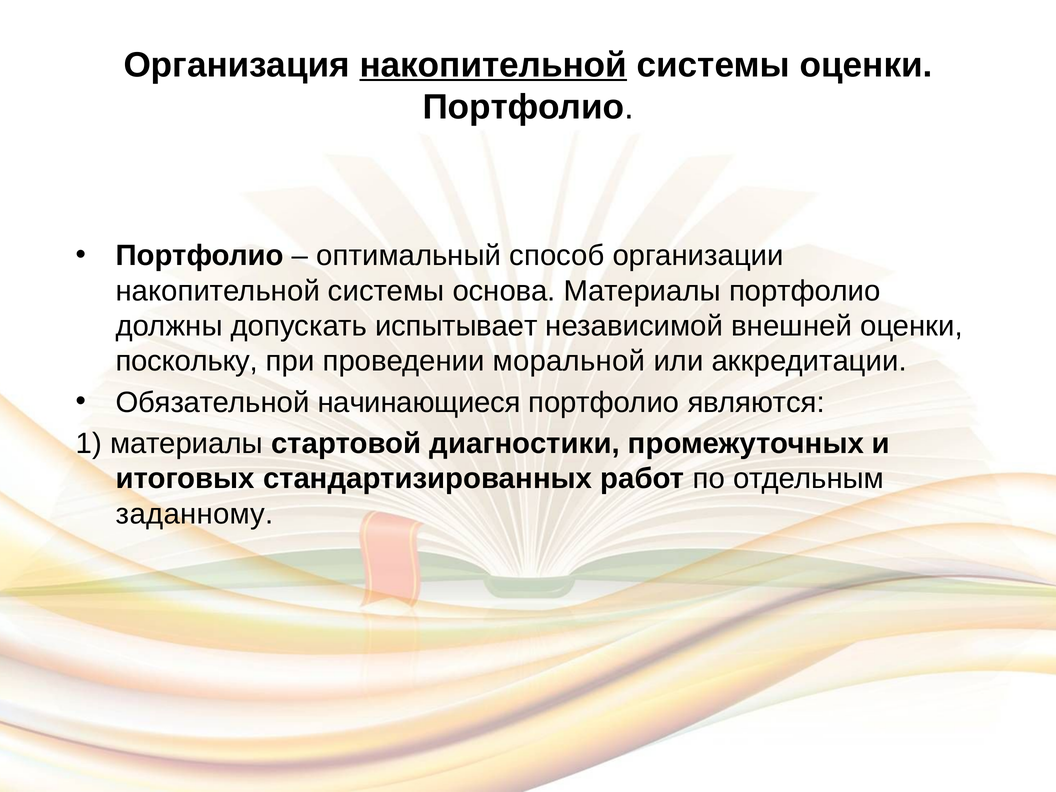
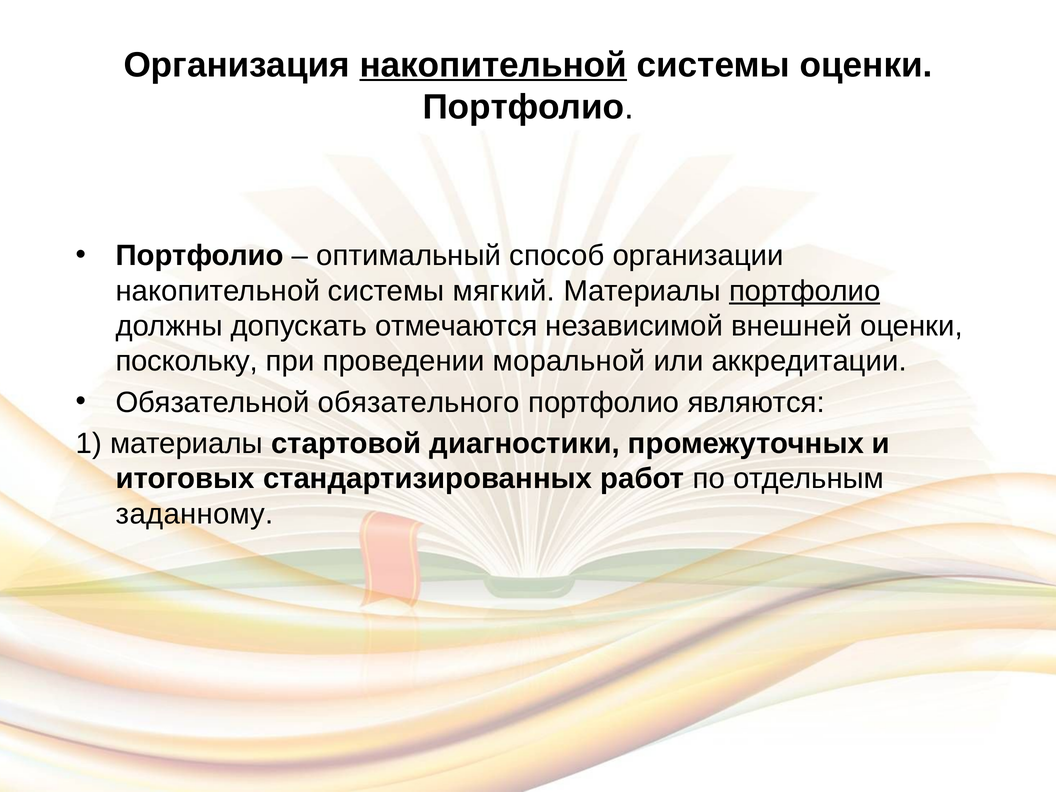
основа: основа -> мягкий
портфолио at (805, 291) underline: none -> present
испытывает: испытывает -> отмечаются
начинающиеся: начинающиеся -> обязательного
